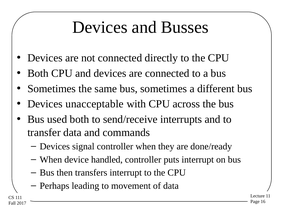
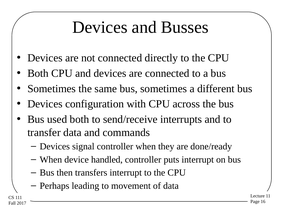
unacceptable: unacceptable -> configuration
